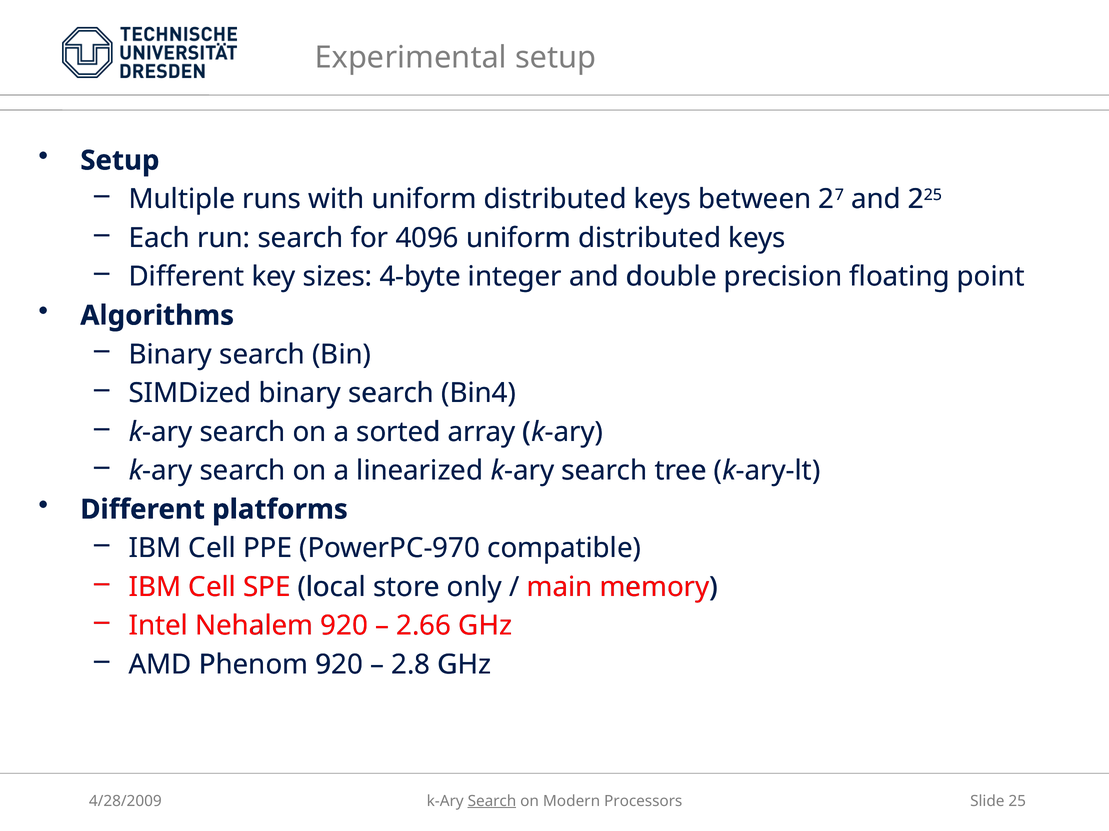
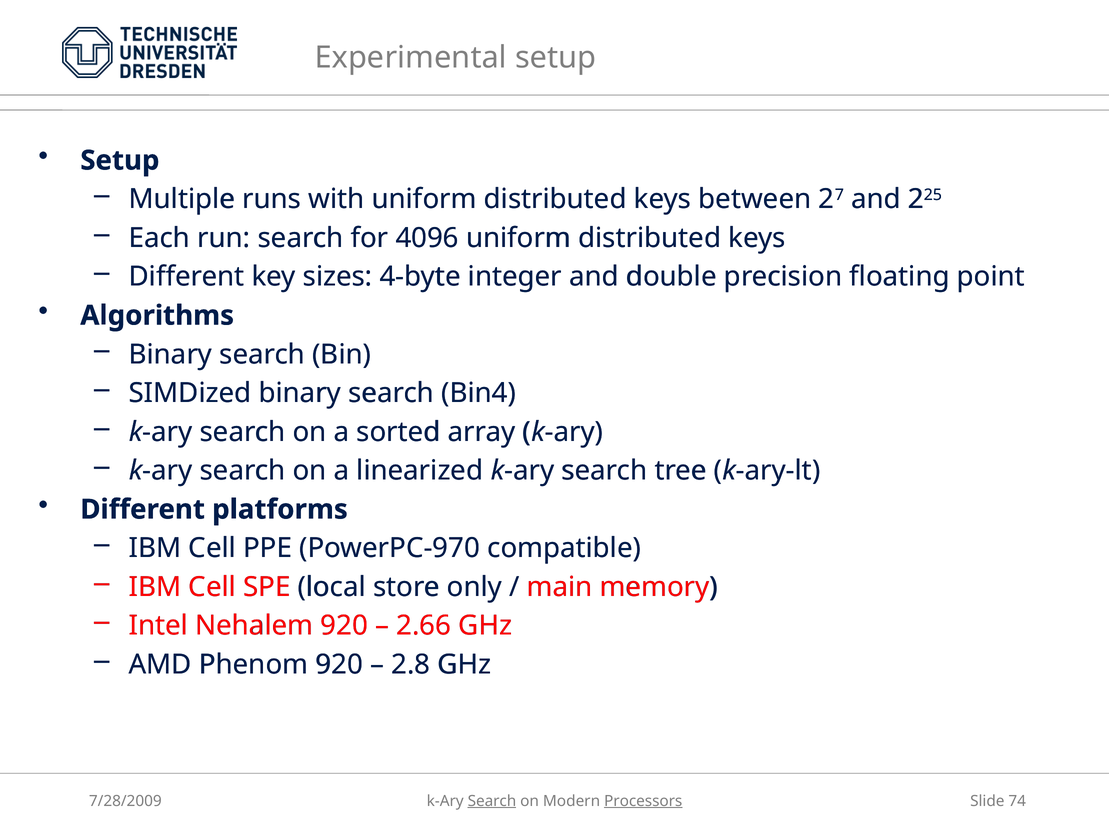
4/28/2009: 4/28/2009 -> 7/28/2009
Processors underline: none -> present
25: 25 -> 74
